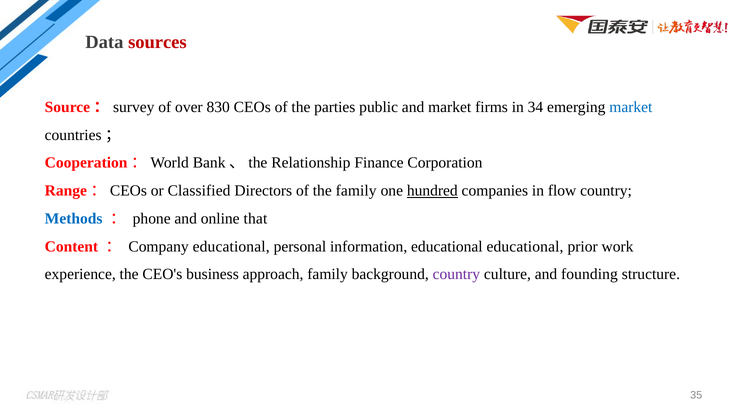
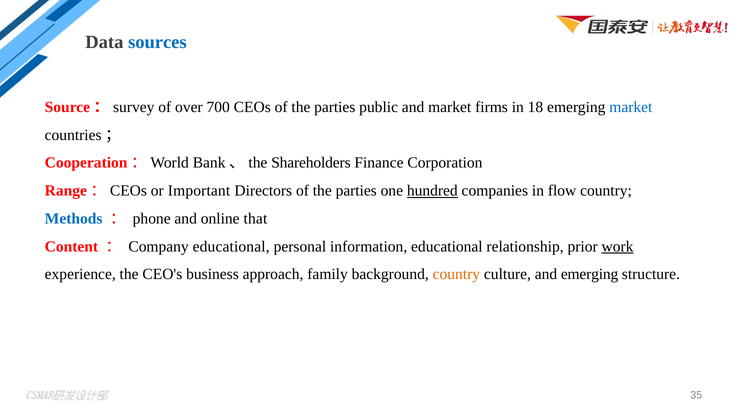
sources colour: red -> blue
830: 830 -> 700
34: 34 -> 18
Relationship: Relationship -> Shareholders
Classified: Classified -> Important
Directors of the family: family -> parties
educational educational: educational -> relationship
work underline: none -> present
country at (456, 275) colour: purple -> orange
and founding: founding -> emerging
